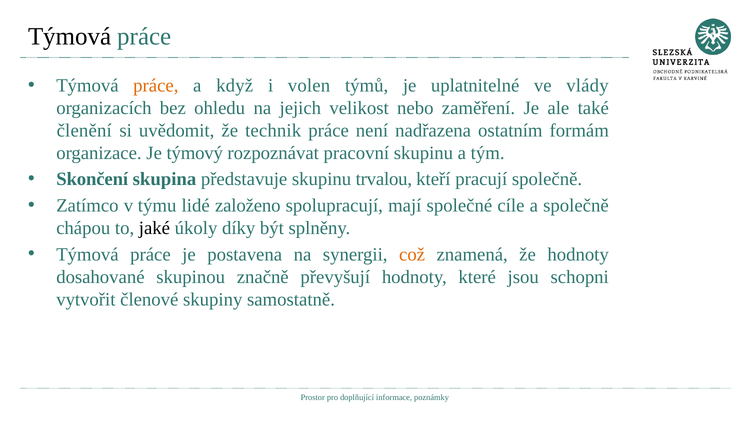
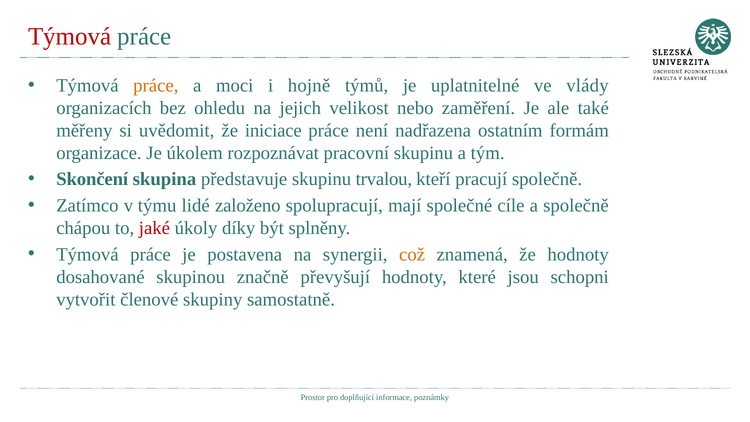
Týmová at (70, 36) colour: black -> red
když: když -> moci
volen: volen -> hojně
členění: členění -> měřeny
technik: technik -> iniciace
týmový: týmový -> úkolem
jaké colour: black -> red
